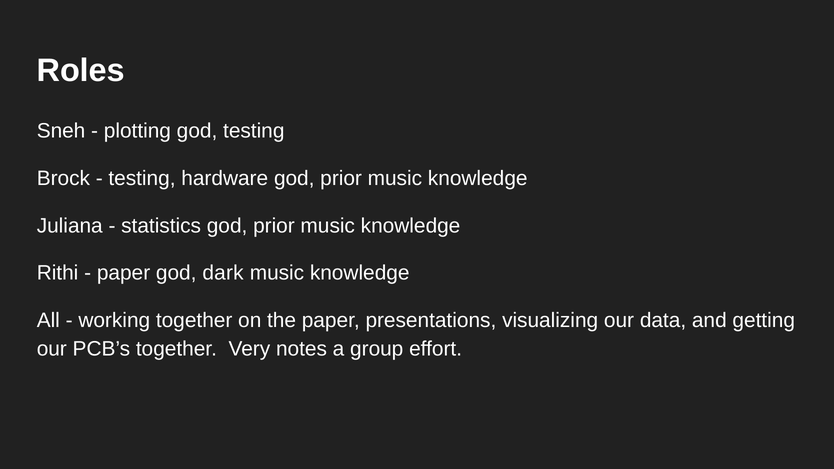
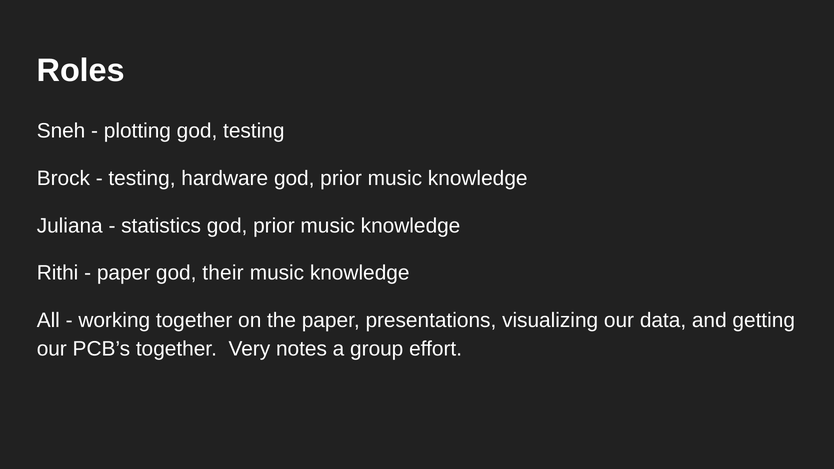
dark: dark -> their
